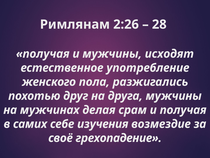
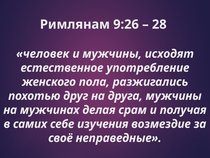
2:26: 2:26 -> 9:26
получая at (43, 54): получая -> человек
грехопадение: грехопадение -> неправедные
